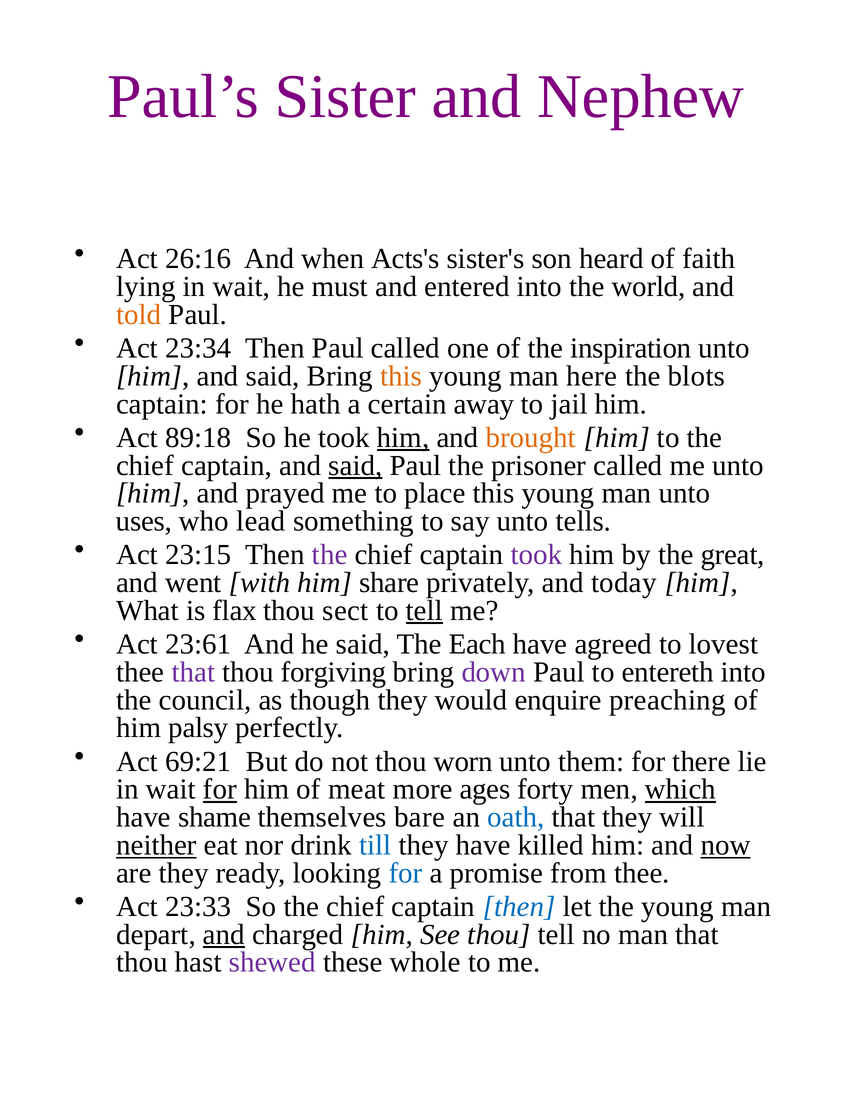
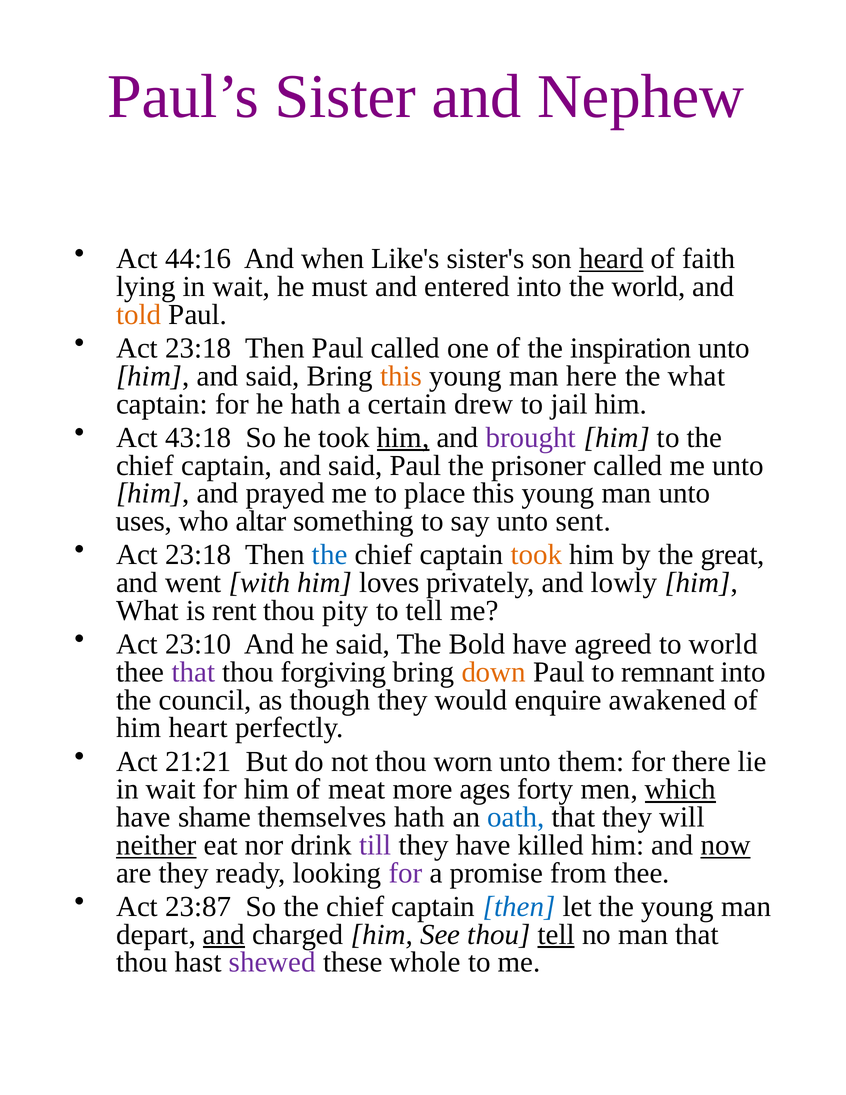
26:16: 26:16 -> 44:16
Acts's: Acts's -> Like's
heard underline: none -> present
23:34 at (198, 348): 23:34 -> 23:18
the blots: blots -> what
away: away -> drew
89:18: 89:18 -> 43:18
brought colour: orange -> purple
said at (355, 465) underline: present -> none
lead: lead -> altar
tells: tells -> sent
23:15 at (198, 555): 23:15 -> 23:18
the at (330, 555) colour: purple -> blue
took at (536, 555) colour: purple -> orange
share: share -> loves
today: today -> lowly
flax: flax -> rent
sect: sect -> pity
tell at (424, 611) underline: present -> none
23:61: 23:61 -> 23:10
Each: Each -> Bold
to lovest: lovest -> world
down colour: purple -> orange
entereth: entereth -> remnant
preaching: preaching -> awakened
palsy: palsy -> heart
69:21: 69:21 -> 21:21
for at (220, 789) underline: present -> none
themselves bare: bare -> hath
till colour: blue -> purple
for at (406, 873) colour: blue -> purple
23:33: 23:33 -> 23:87
tell at (556, 934) underline: none -> present
